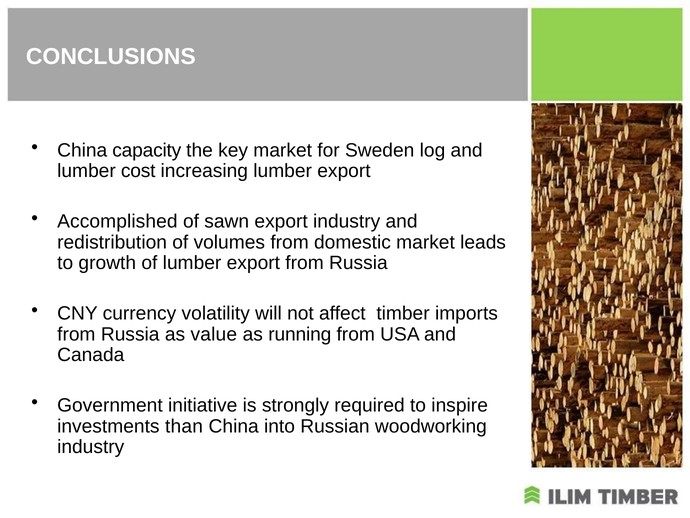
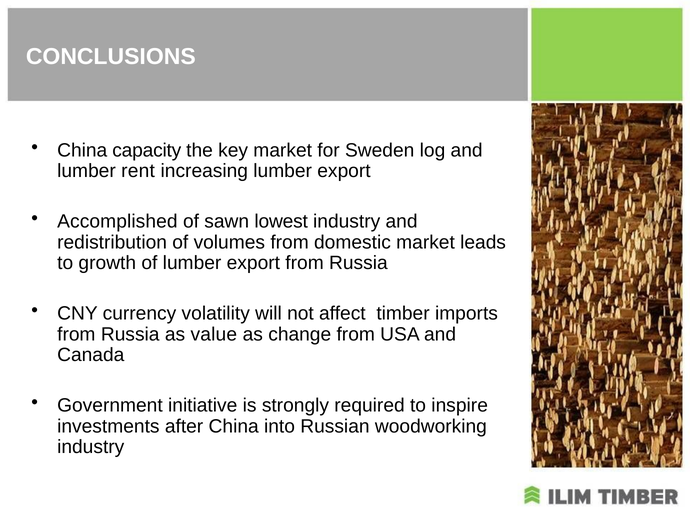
cost: cost -> rent
sawn export: export -> lowest
running: running -> change
than: than -> after
